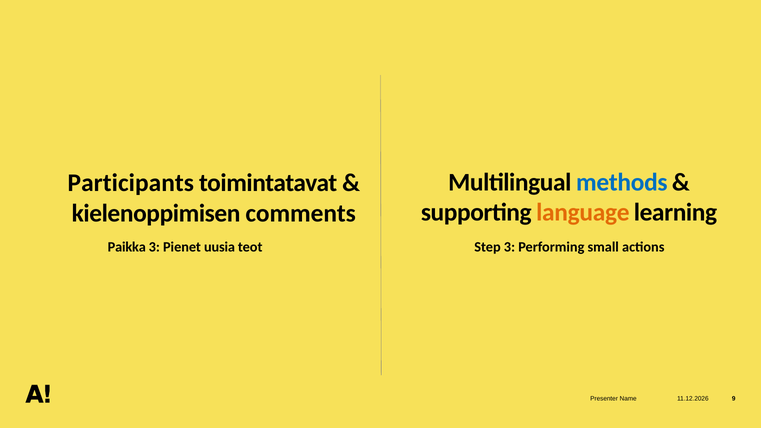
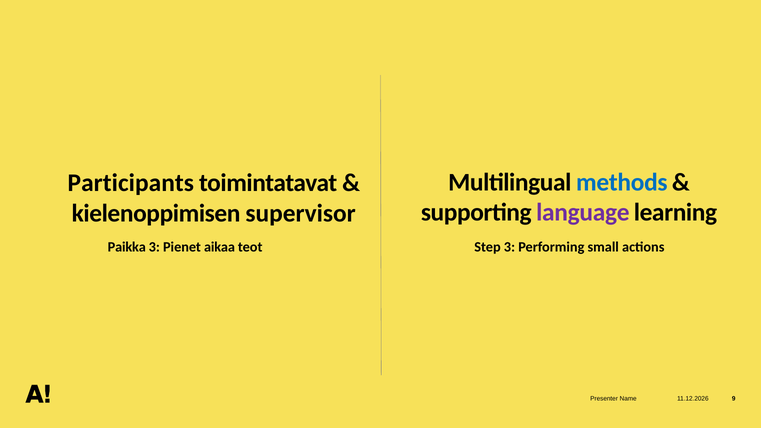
language colour: orange -> purple
comments: comments -> supervisor
uusia: uusia -> aikaa
